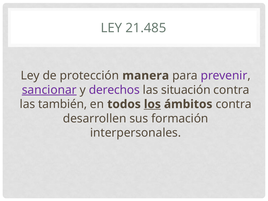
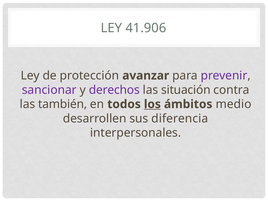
21.485: 21.485 -> 41.906
manera: manera -> avanzar
sancionar underline: present -> none
ámbitos contra: contra -> medio
formación: formación -> diferencia
